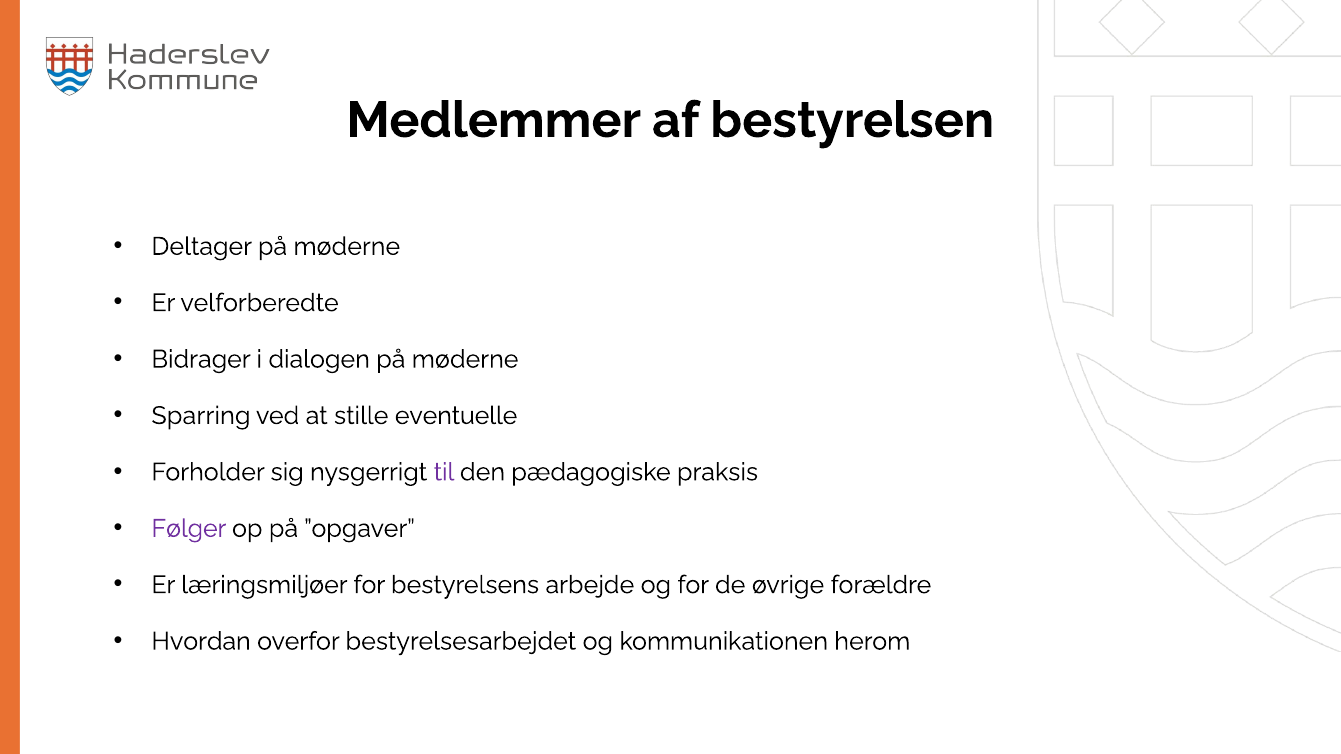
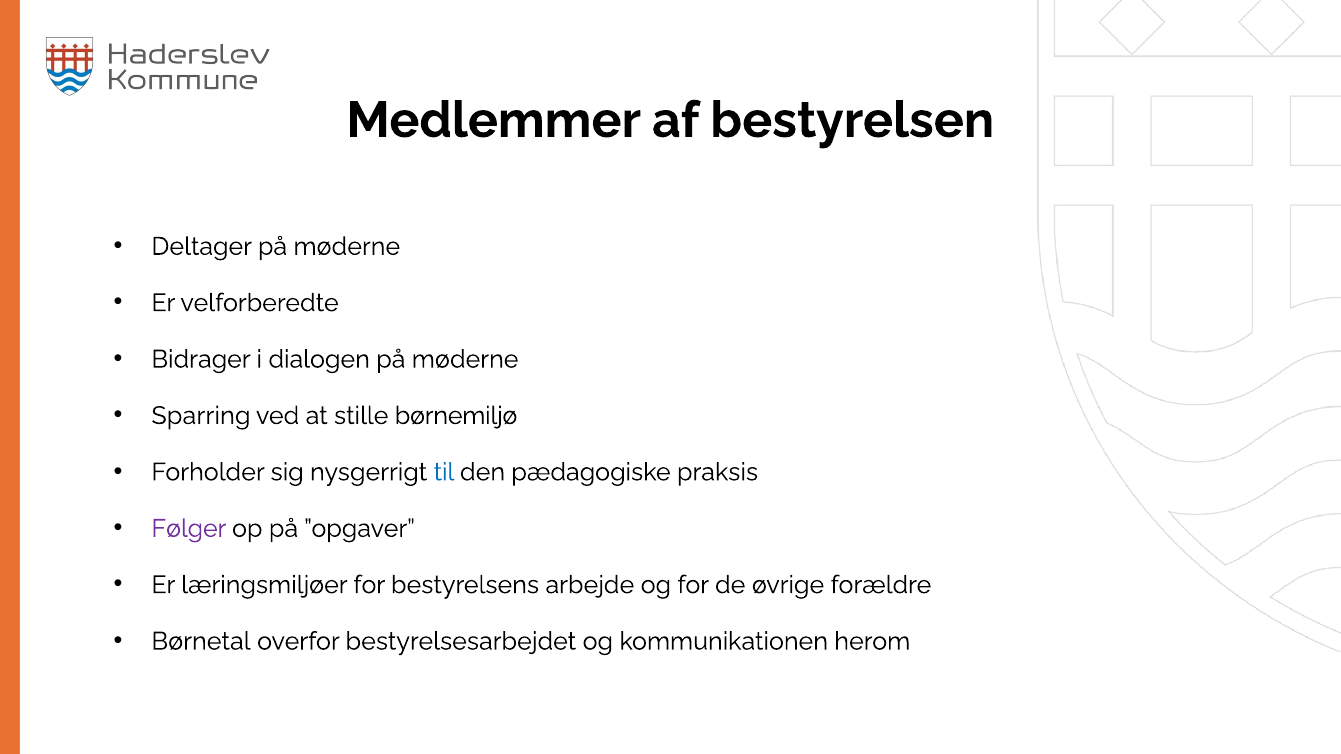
eventuelle: eventuelle -> børnemiljø
til colour: purple -> blue
Hvordan: Hvordan -> Børnetal
